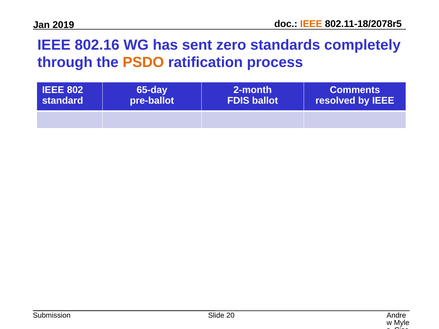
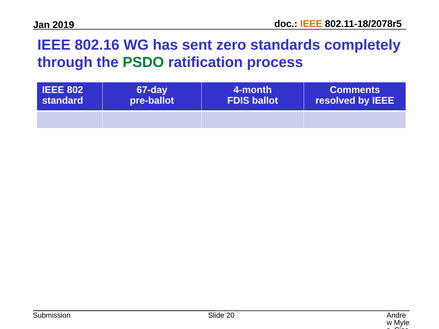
PSDO colour: orange -> green
65-day: 65-day -> 67-day
2-month: 2-month -> 4-month
